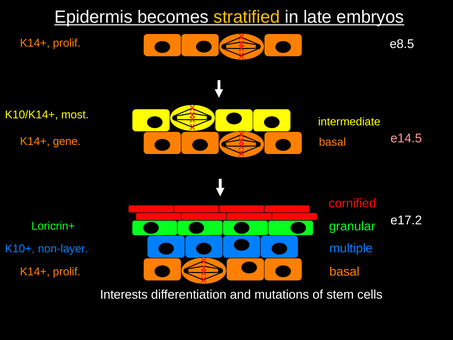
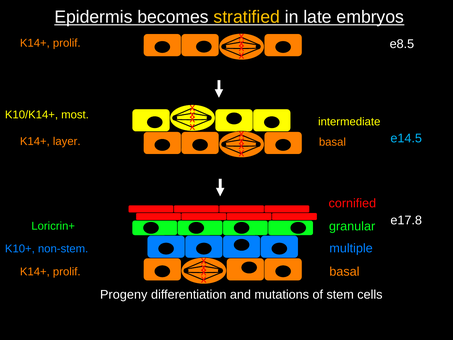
e14.5 colour: pink -> light blue
gene: gene -> layer
e17.2: e17.2 -> e17.8
non-layer: non-layer -> non-stem
Interests: Interests -> Progeny
